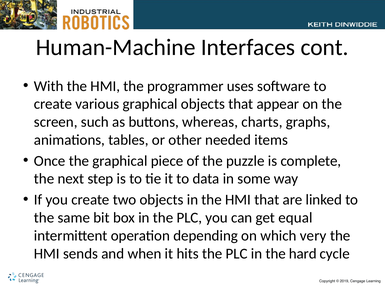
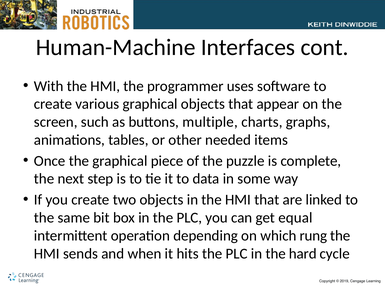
whereas: whereas -> multiple
very: very -> rung
